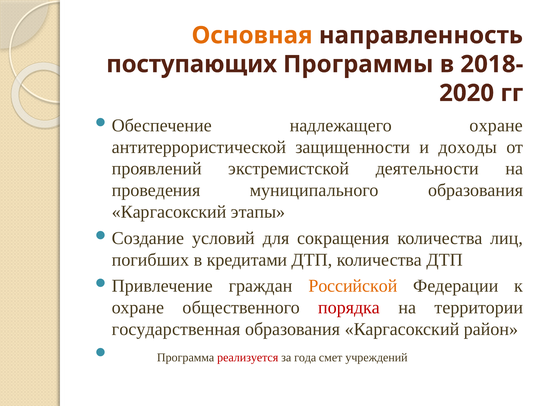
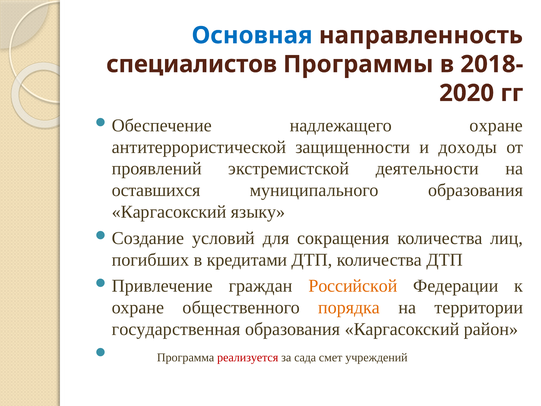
Основная colour: orange -> blue
поступающих: поступающих -> специалистов
проведения: проведения -> оставшихся
этапы: этапы -> языку
порядка colour: red -> orange
года: года -> сада
